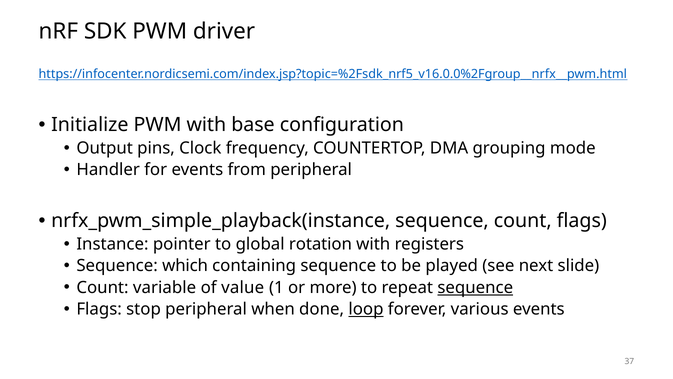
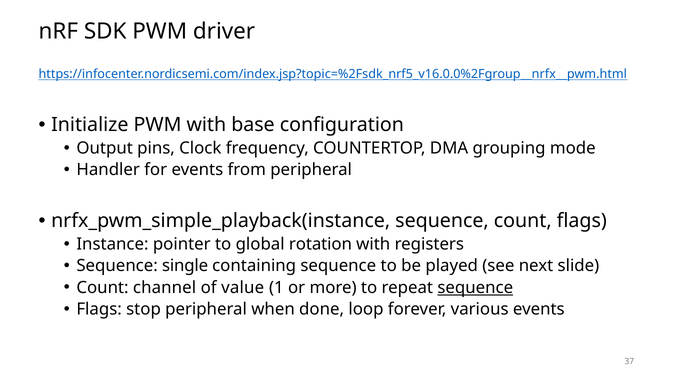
which: which -> single
variable: variable -> channel
loop underline: present -> none
